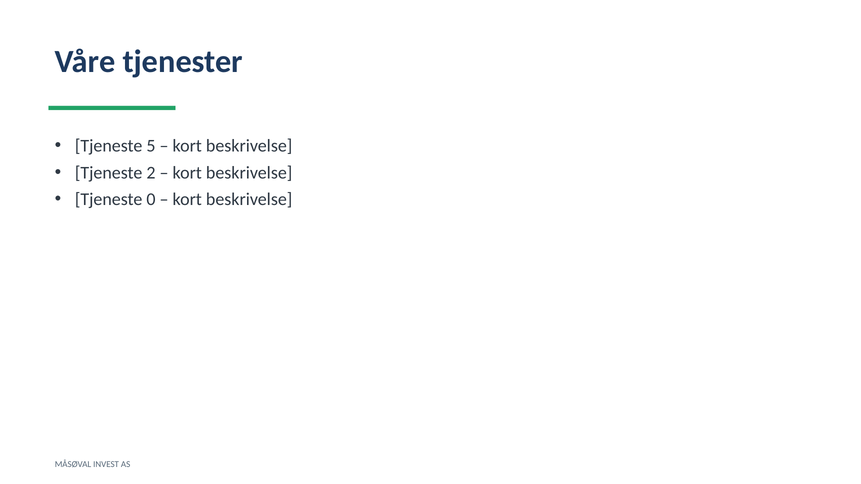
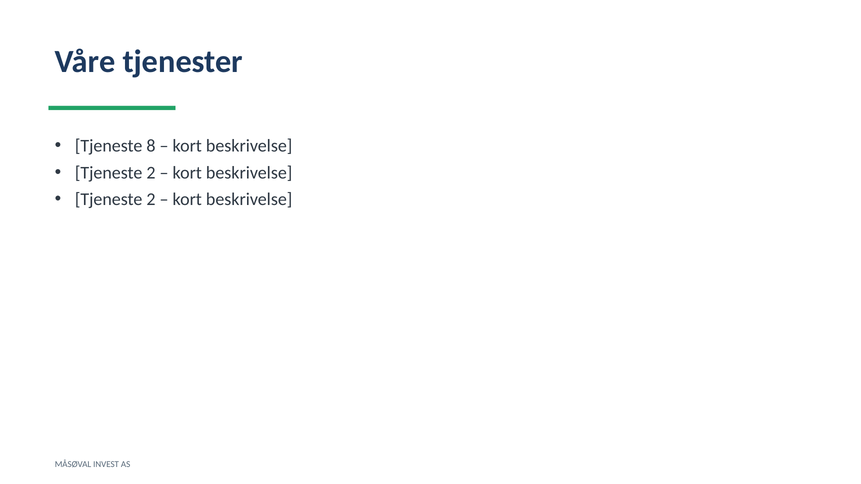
5: 5 -> 8
0 at (151, 200): 0 -> 2
